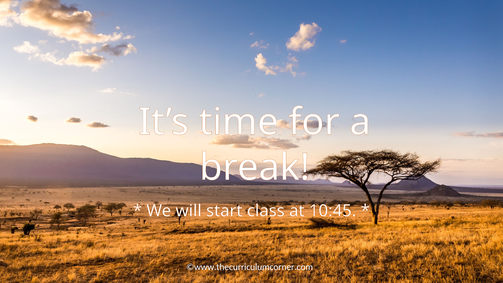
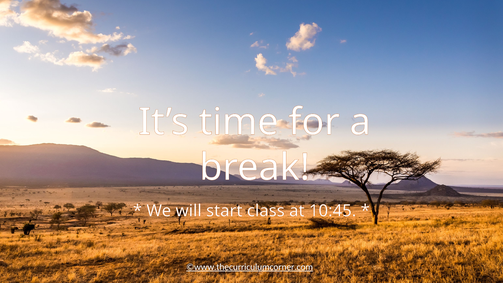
©www.thecurriculumcorner.com underline: none -> present
